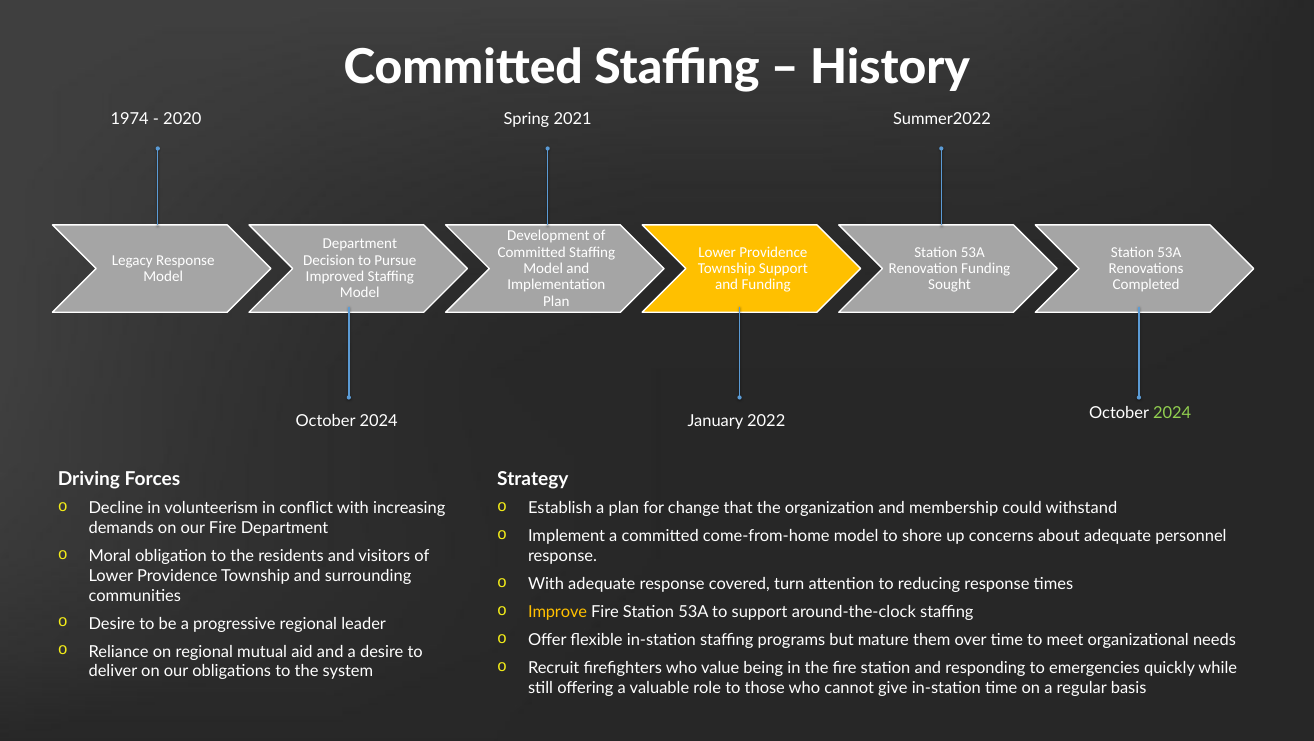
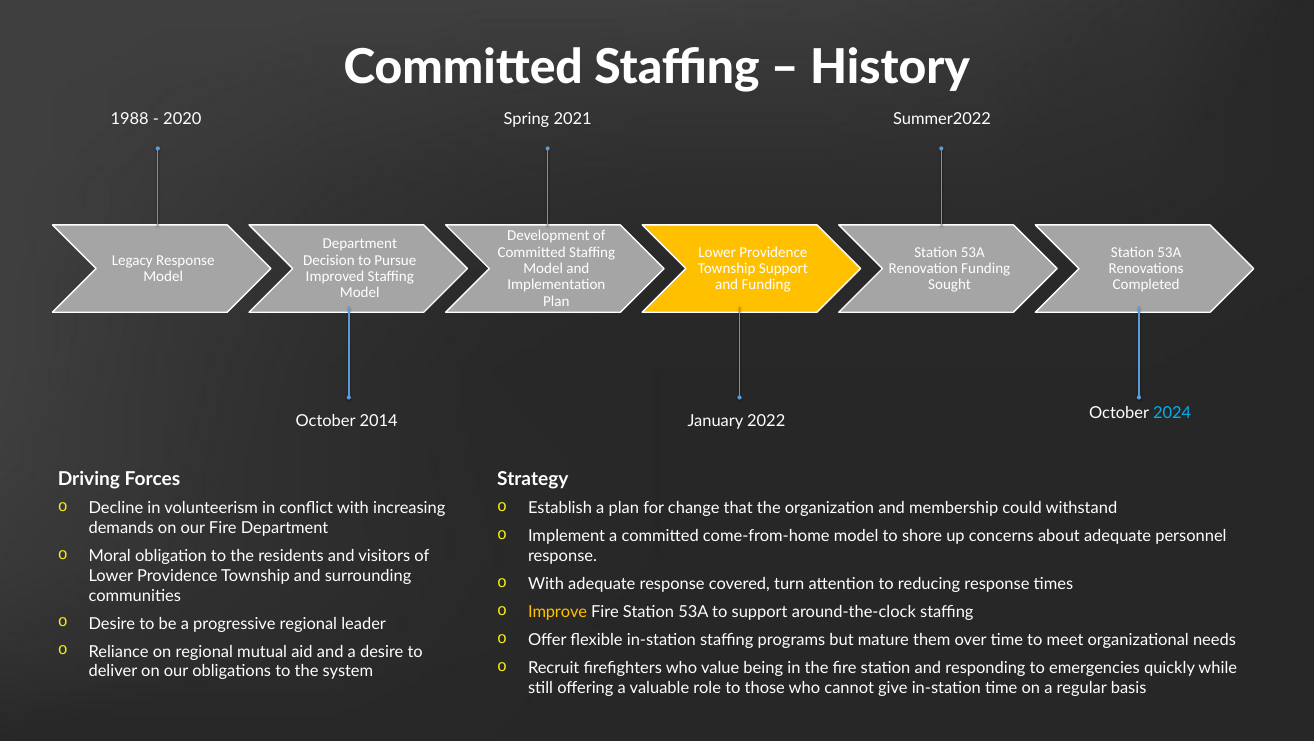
1974: 1974 -> 1988
2024 at (1172, 413) colour: light green -> light blue
2024 at (379, 421): 2024 -> 2014
